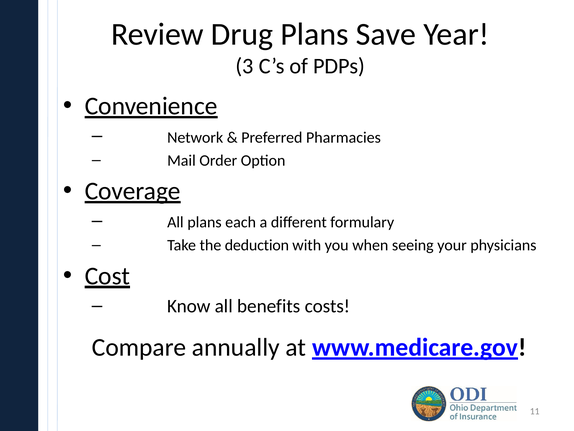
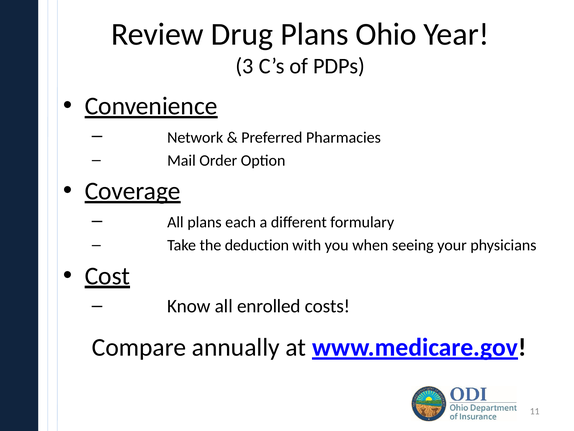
Save: Save -> Ohio
benefits: benefits -> enrolled
